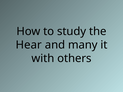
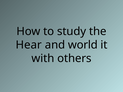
many: many -> world
